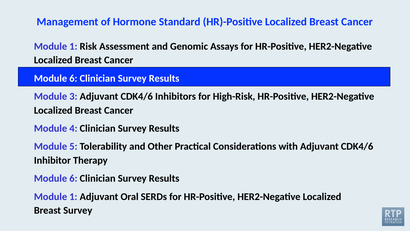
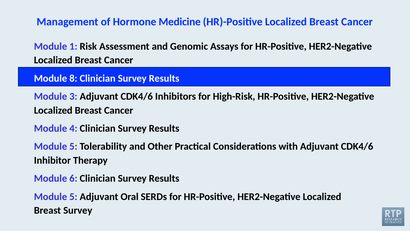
Standard: Standard -> Medicine
6 at (73, 78): 6 -> 8
1 at (73, 196): 1 -> 5
